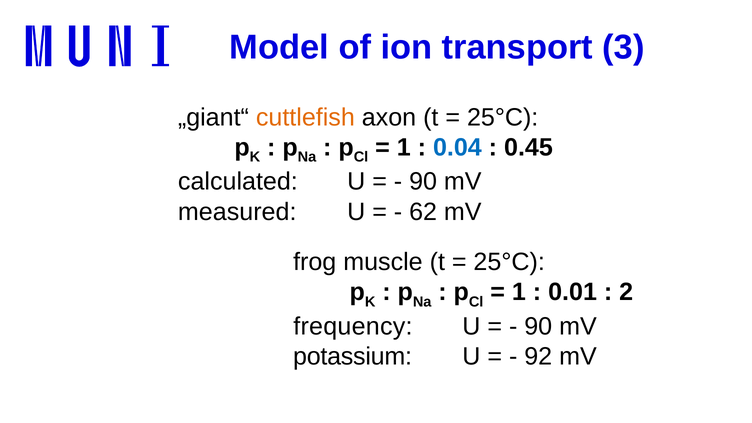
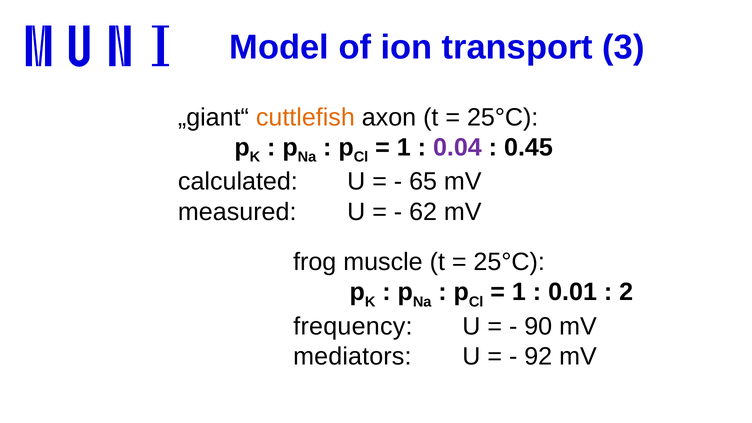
0.04 colour: blue -> purple
90 at (423, 182): 90 -> 65
potassium: potassium -> mediators
